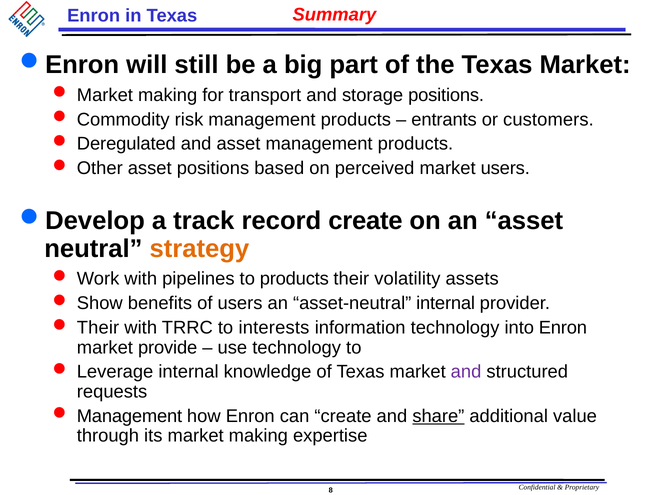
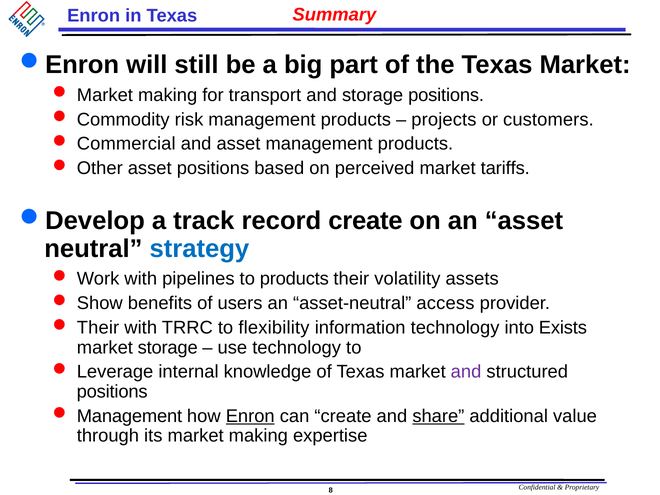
entrants: entrants -> projects
Deregulated: Deregulated -> Commercial
market users: users -> tariffs
strategy colour: orange -> blue
asset-neutral internal: internal -> access
interests: interests -> flexibility
into Enron: Enron -> Exists
market provide: provide -> storage
requests at (112, 392): requests -> positions
Enron at (250, 416) underline: none -> present
